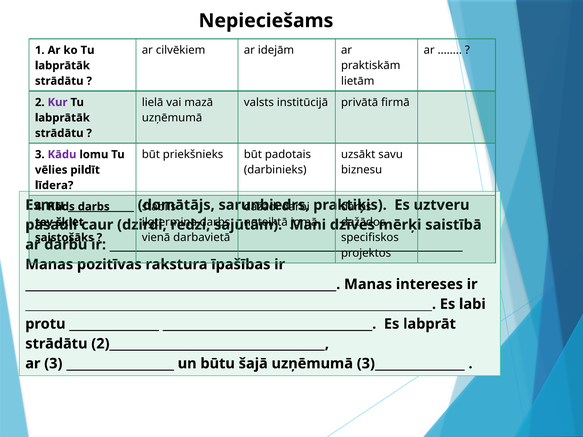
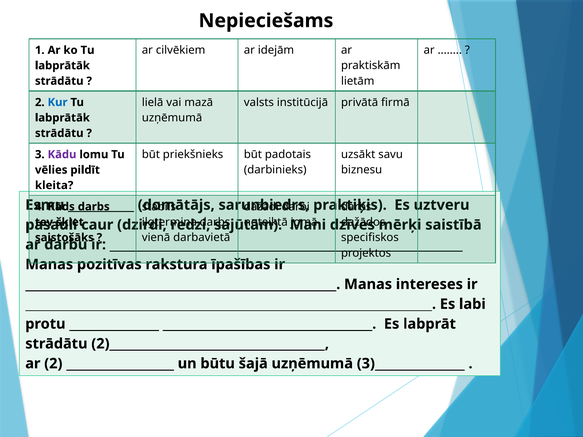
Kur colour: purple -> blue
līdera: līdera -> kleita
ar 3: 3 -> 2
